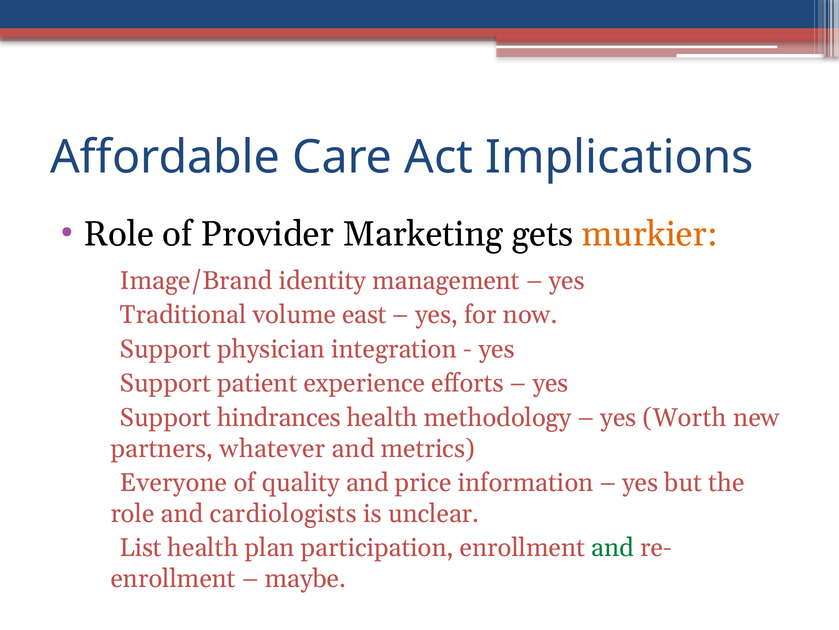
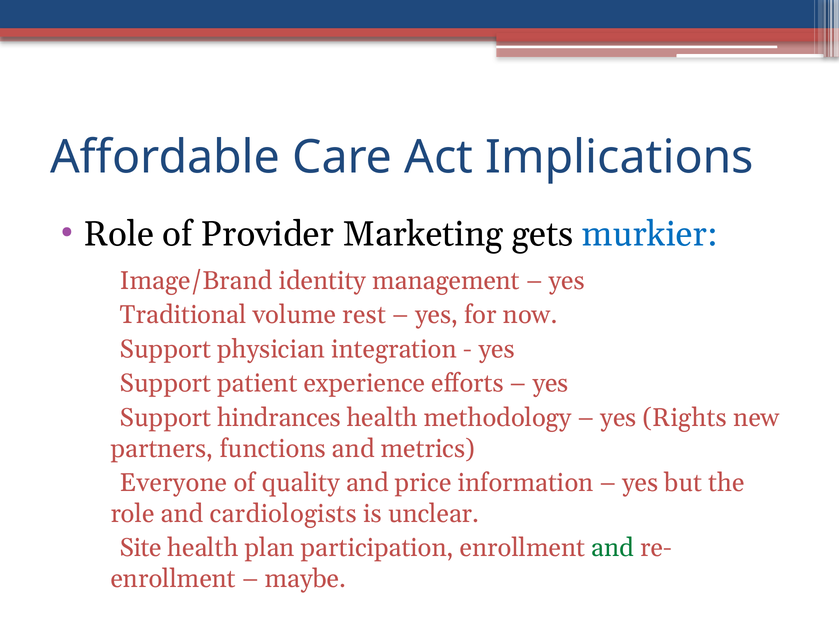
murkier colour: orange -> blue
east: east -> rest
Worth: Worth -> Rights
whatever: whatever -> functions
List: List -> Site
